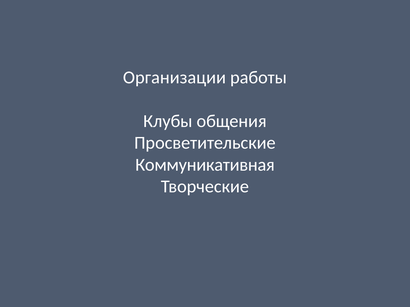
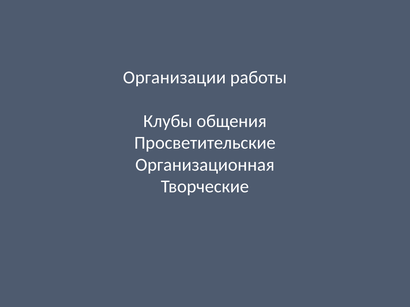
Коммуникативная: Коммуникативная -> Организационная
